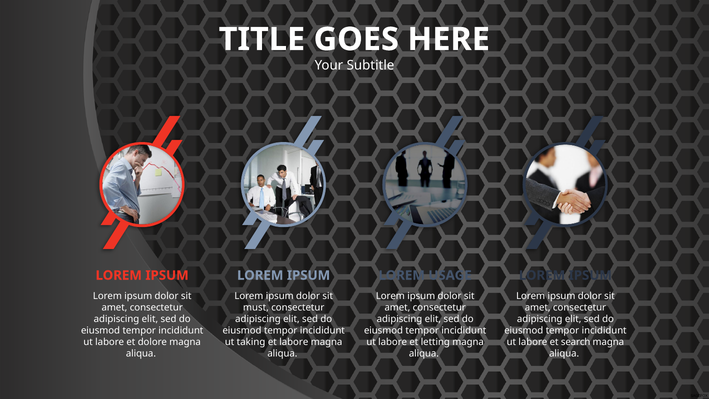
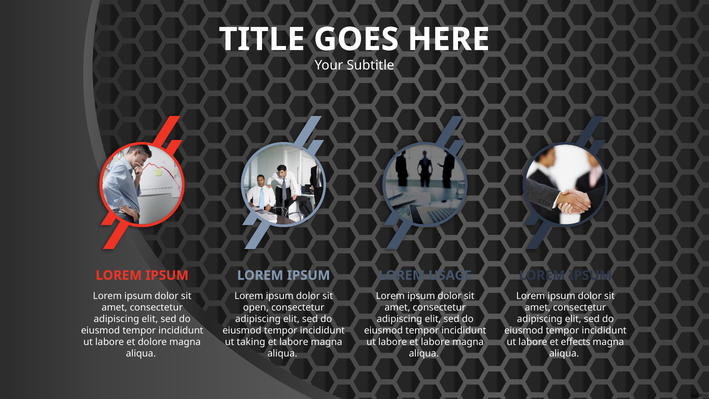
must: must -> open
labore et letting: letting -> labore
search: search -> effects
